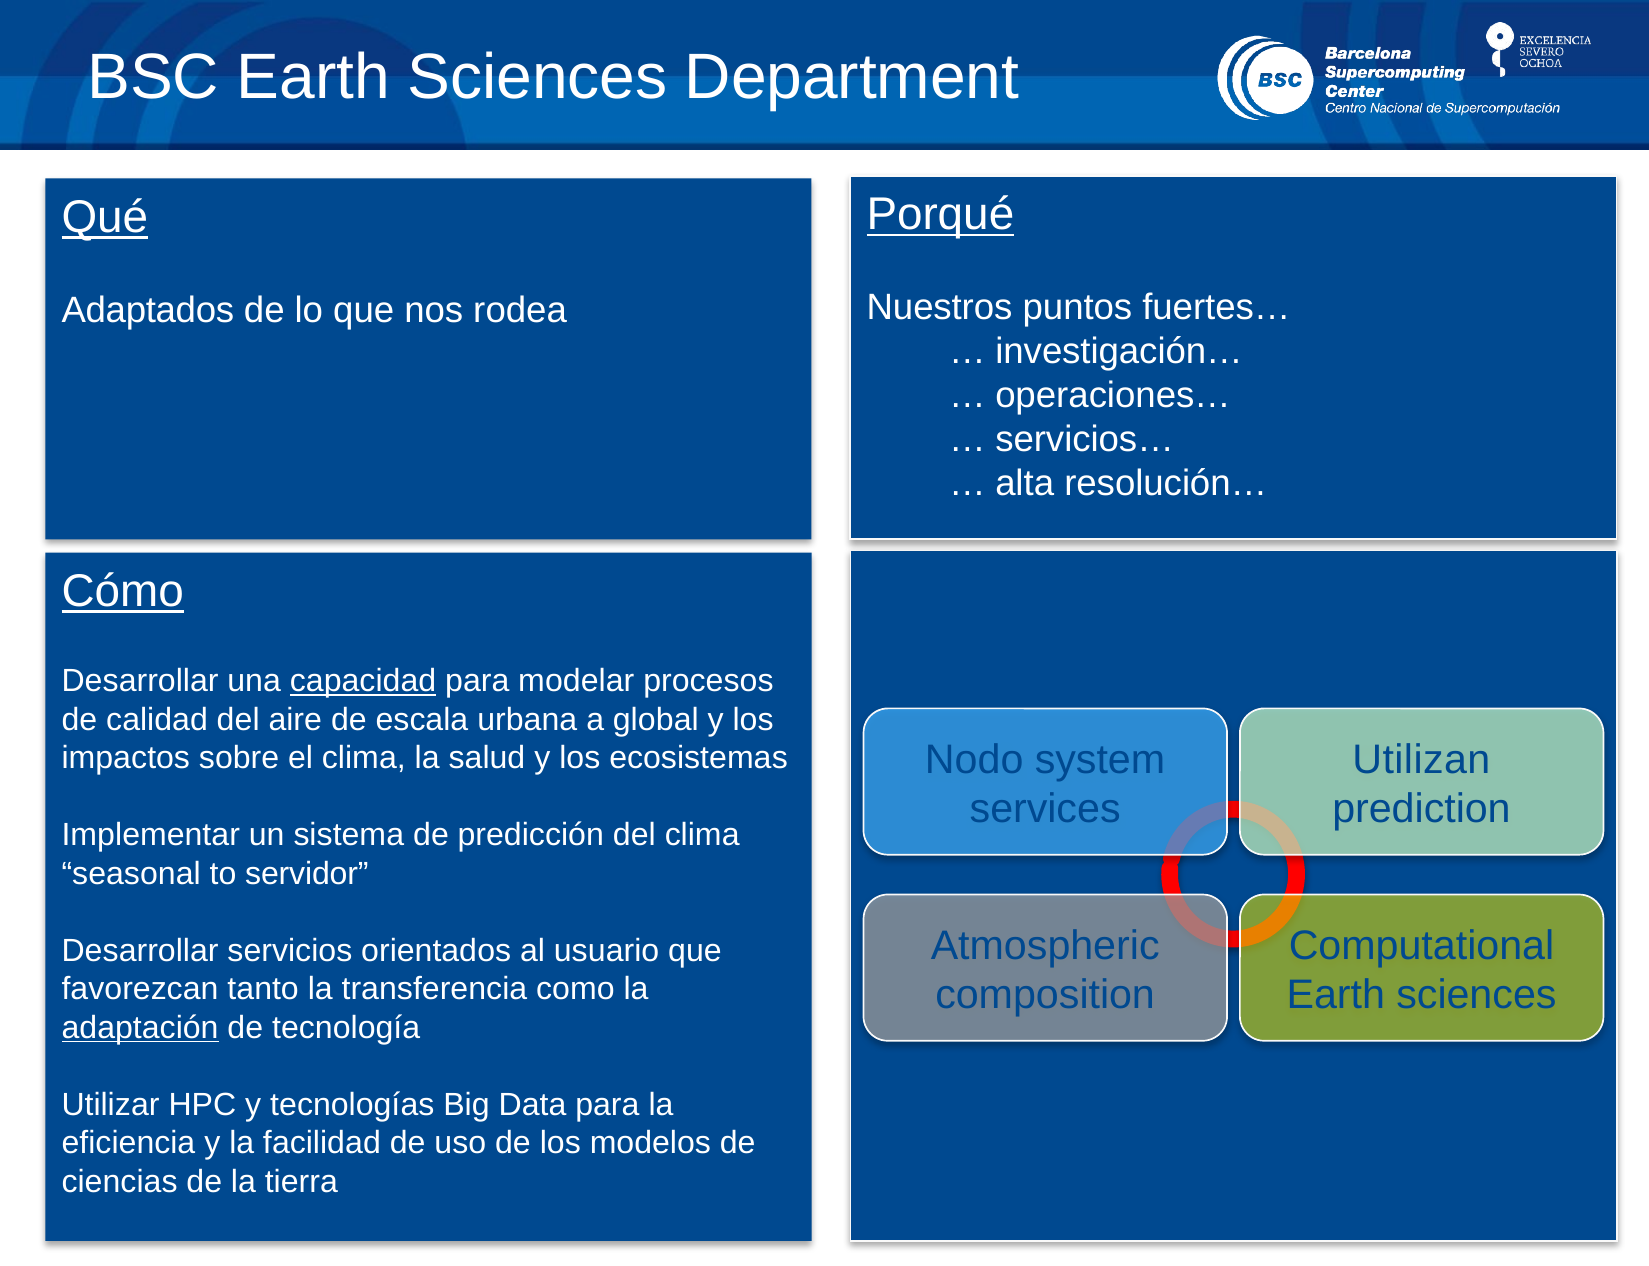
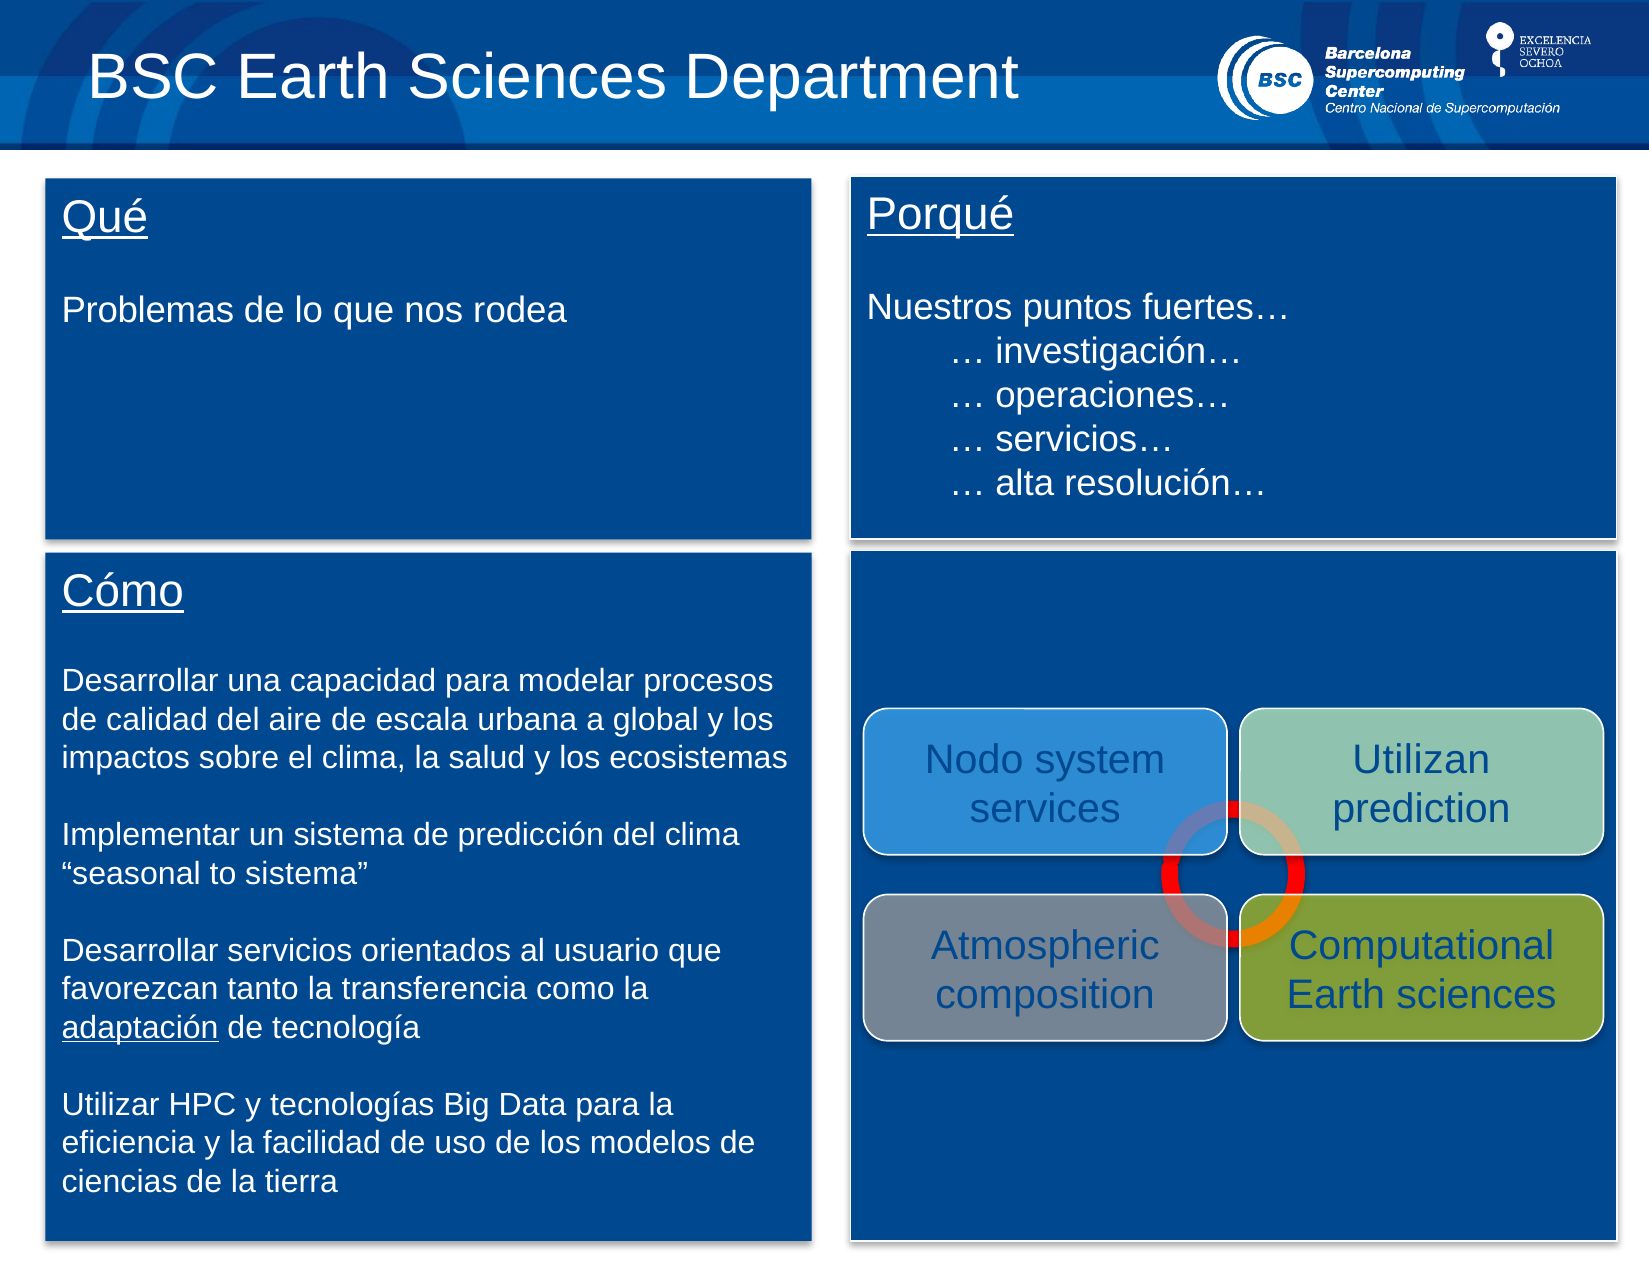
Adaptados: Adaptados -> Problemas
capacidad underline: present -> none
to servidor: servidor -> sistema
